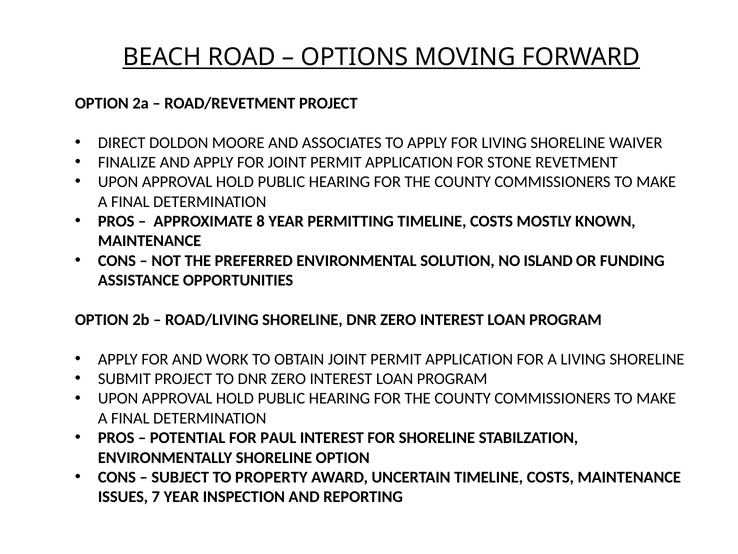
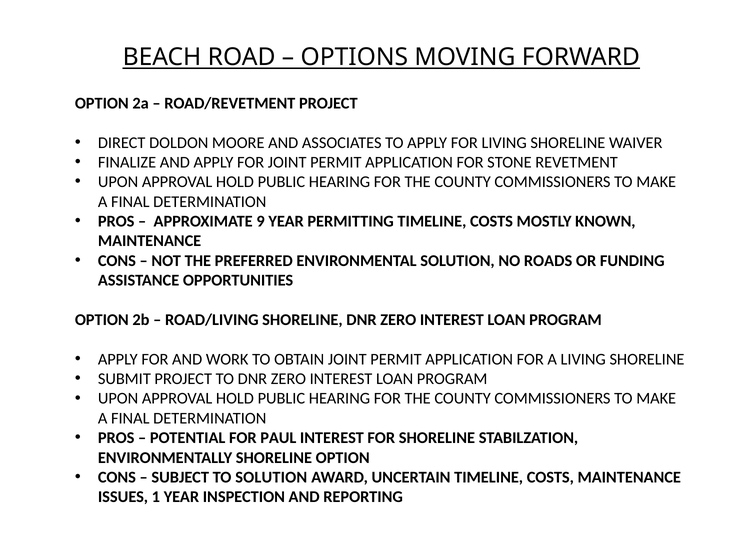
8: 8 -> 9
ISLAND: ISLAND -> ROADS
TO PROPERTY: PROPERTY -> SOLUTION
7: 7 -> 1
